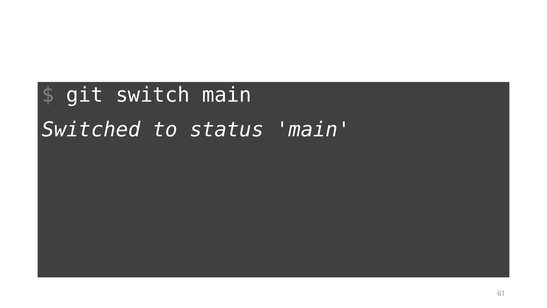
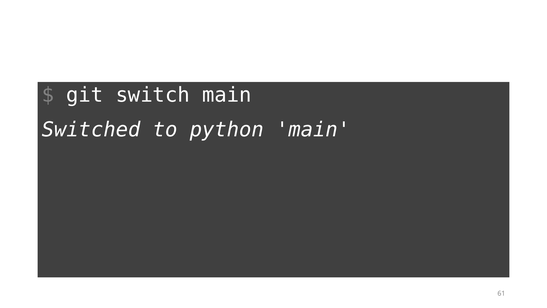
status: status -> python
